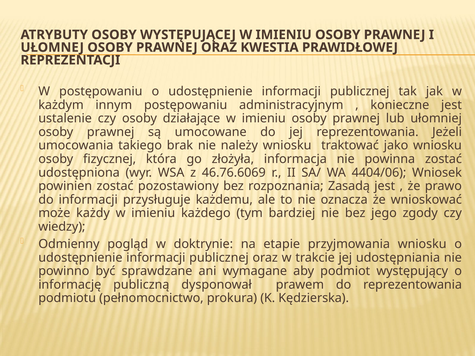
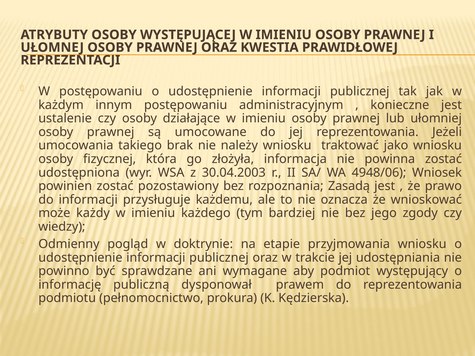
46.76.6069: 46.76.6069 -> 30.04.2003
4404/06: 4404/06 -> 4948/06
